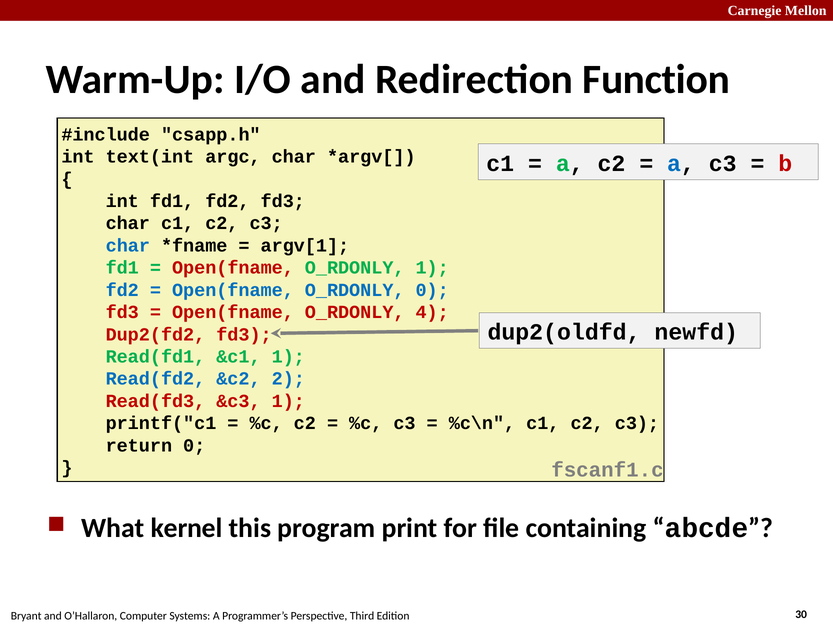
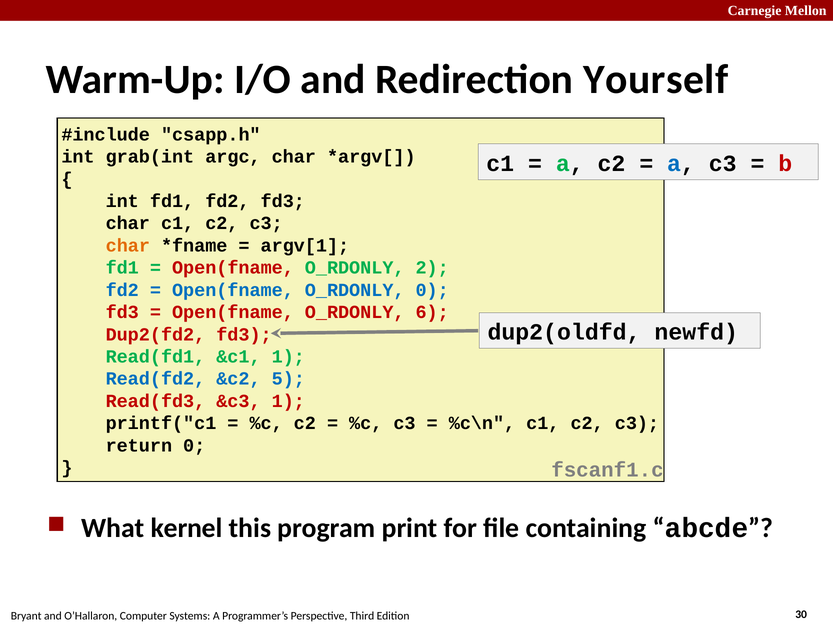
Function: Function -> Yourself
text(int: text(int -> grab(int
char at (128, 245) colour: blue -> orange
O_RDONLY 1: 1 -> 2
4: 4 -> 6
2: 2 -> 5
